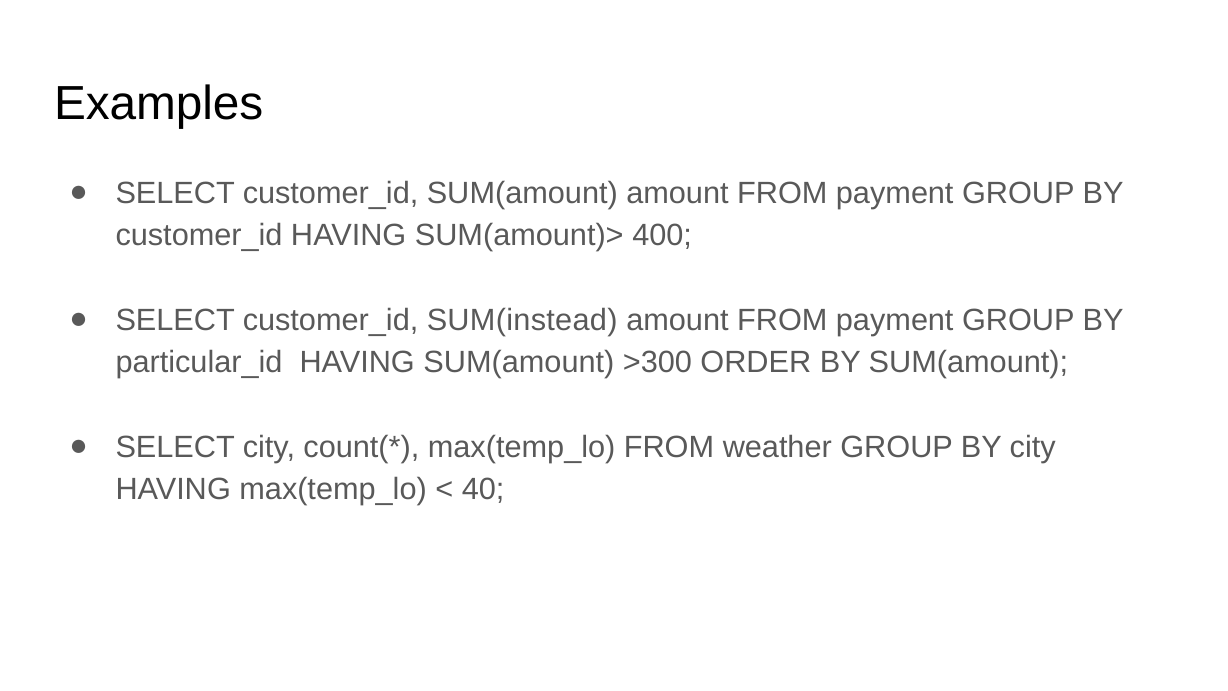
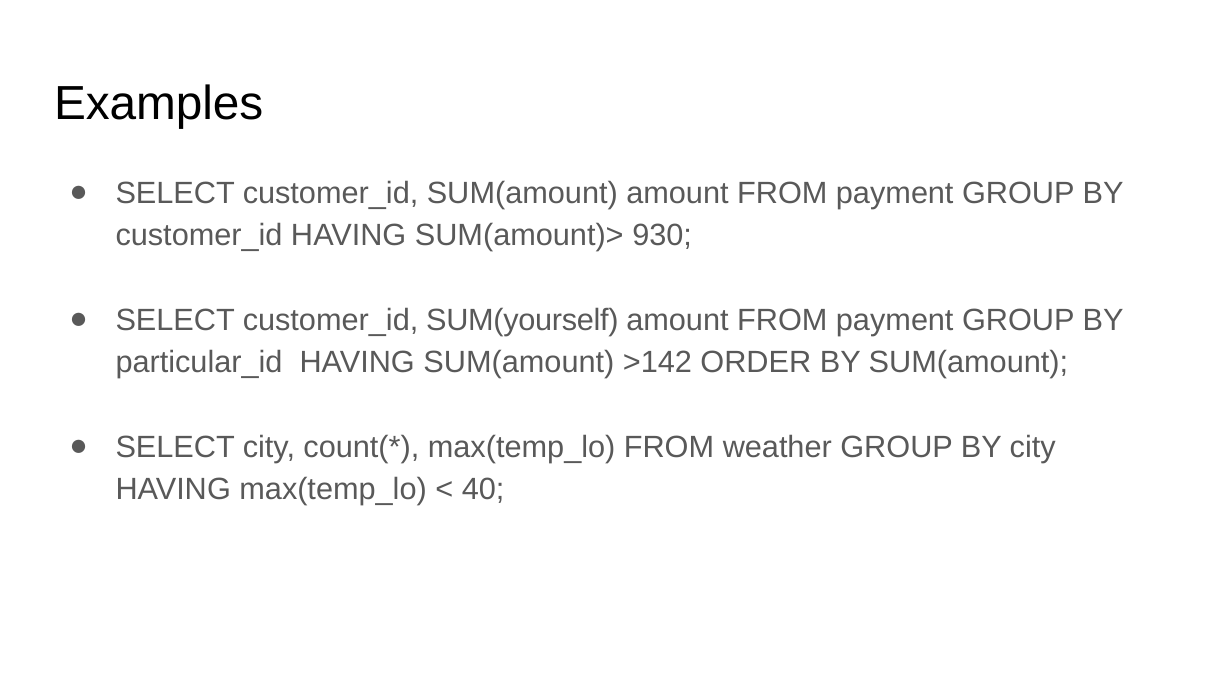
400: 400 -> 930
SUM(instead: SUM(instead -> SUM(yourself
>300: >300 -> >142
